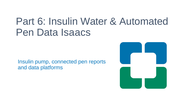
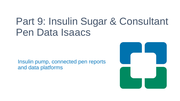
6: 6 -> 9
Water: Water -> Sugar
Automated: Automated -> Consultant
